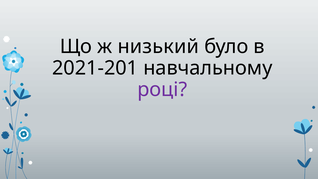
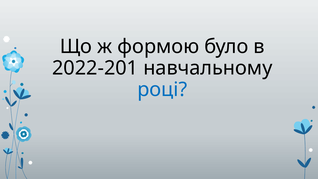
низький: низький -> формою
2021-201: 2021-201 -> 2022-201
році colour: purple -> blue
